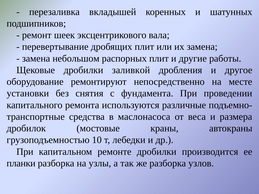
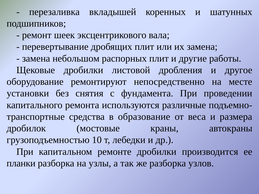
заливкой: заливкой -> листовой
маслонасоса: маслонасоса -> образование
